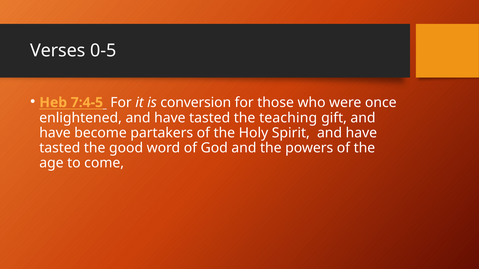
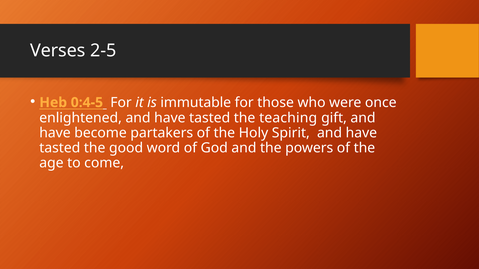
0-5: 0-5 -> 2-5
7:4-5: 7:4-5 -> 0:4-5
conversion: conversion -> immutable
